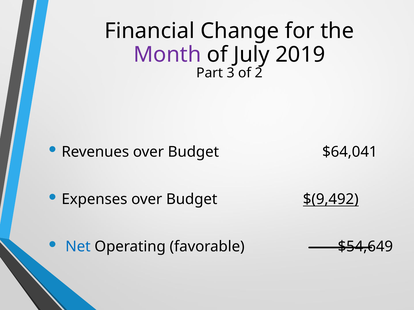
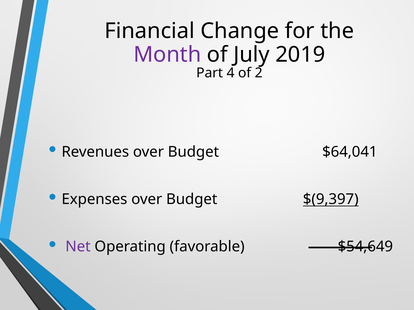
3: 3 -> 4
$(9,492: $(9,492 -> $(9,397
Net colour: blue -> purple
